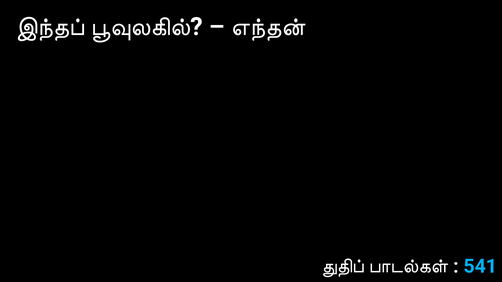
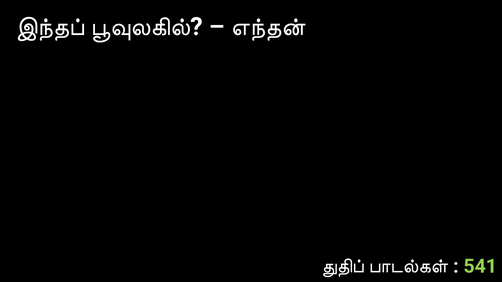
541 colour: light blue -> light green
